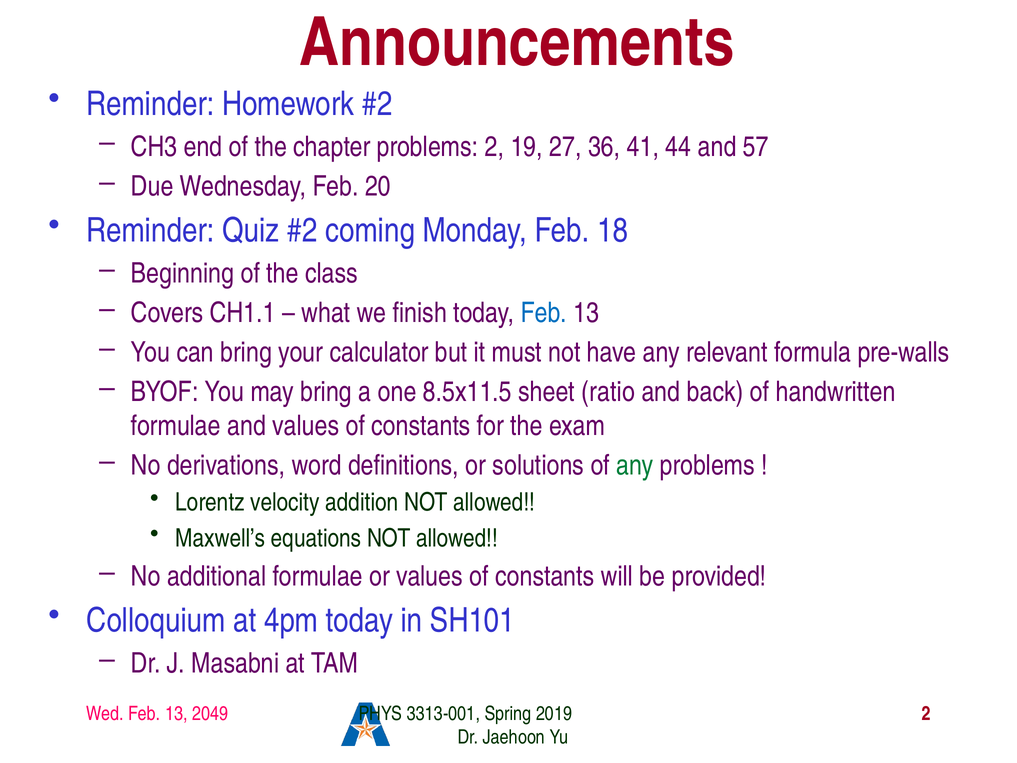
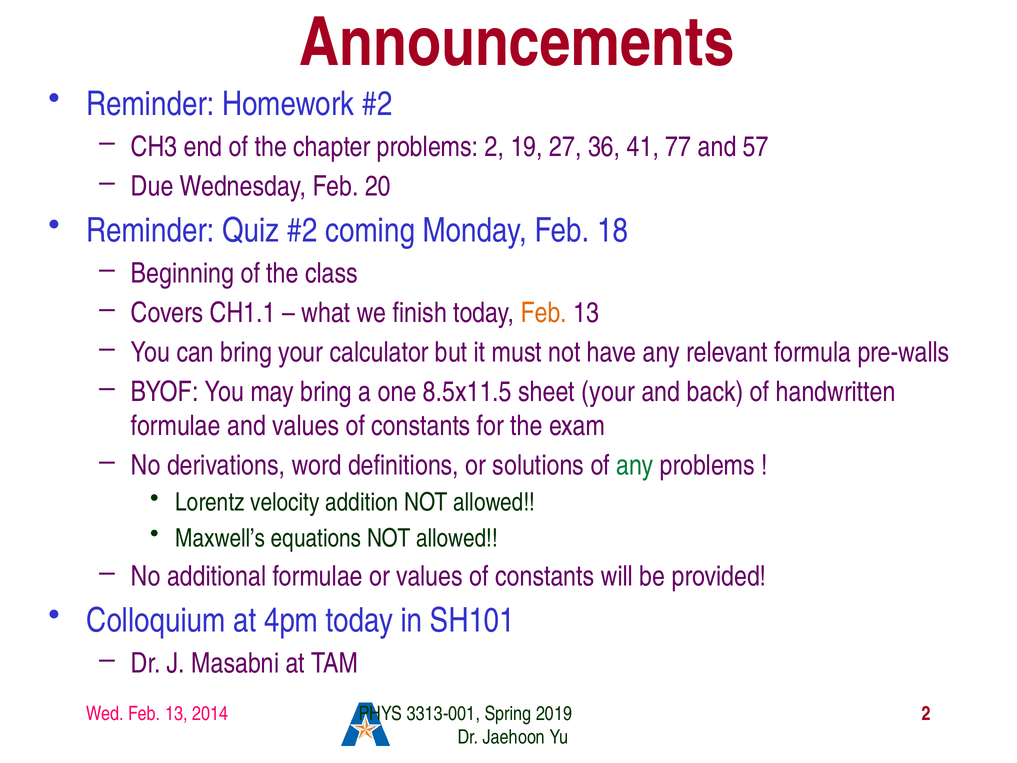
44: 44 -> 77
Feb at (544, 313) colour: blue -> orange
sheet ratio: ratio -> your
2049: 2049 -> 2014
